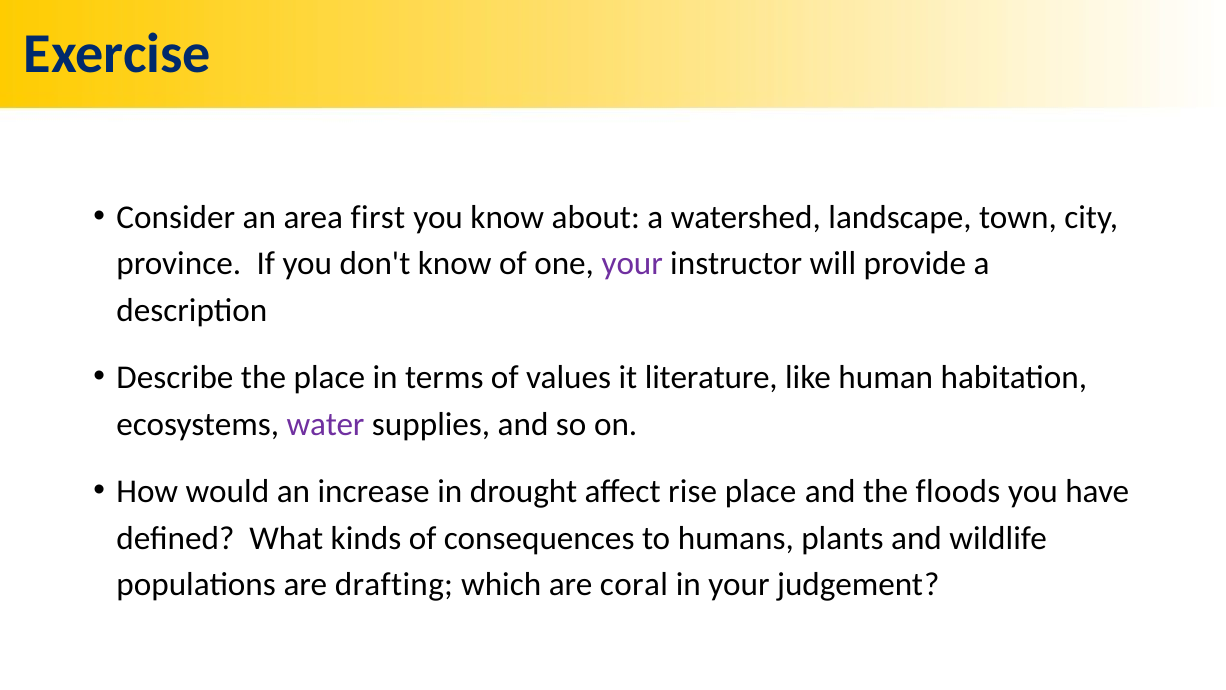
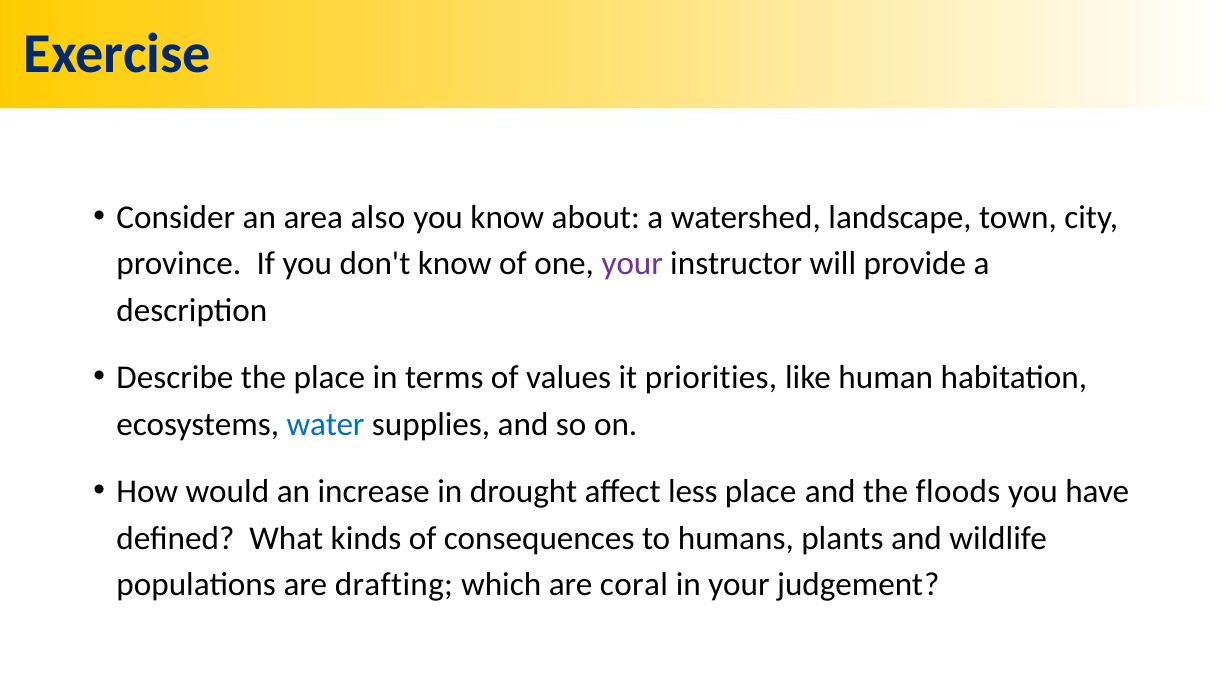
first: first -> also
literature: literature -> priorities
water colour: purple -> blue
rise: rise -> less
